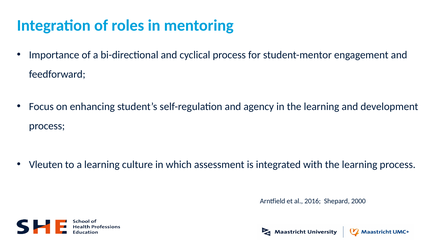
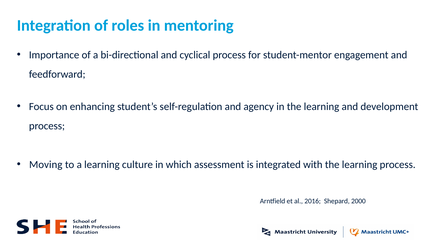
Vleuten: Vleuten -> Moving
